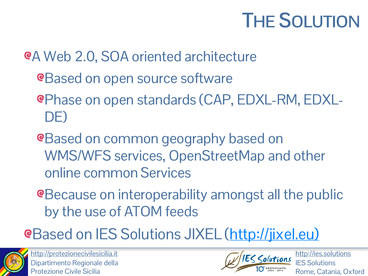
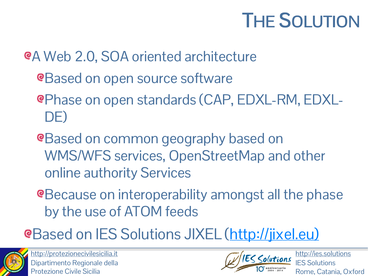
online common: common -> authority
the public: public -> phase
